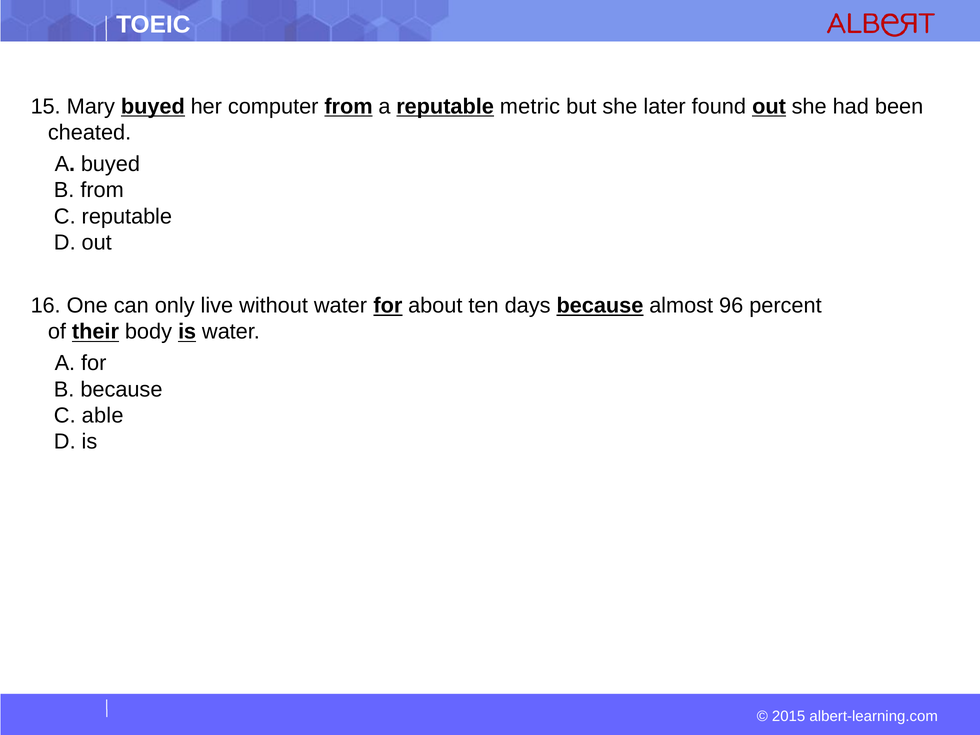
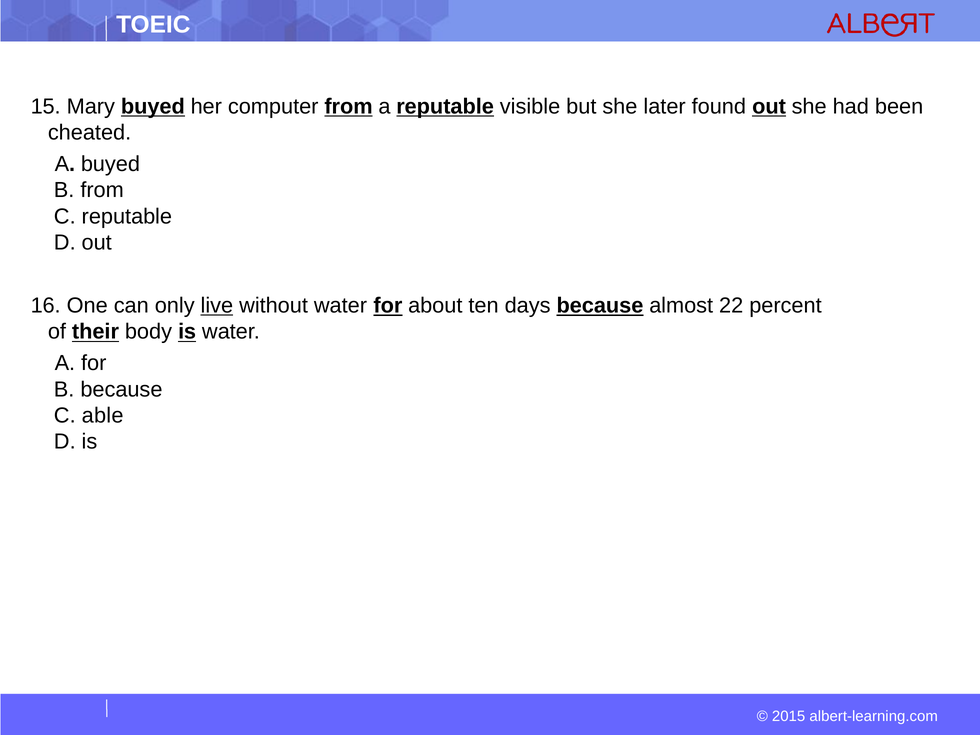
metric: metric -> visible
live underline: none -> present
96: 96 -> 22
